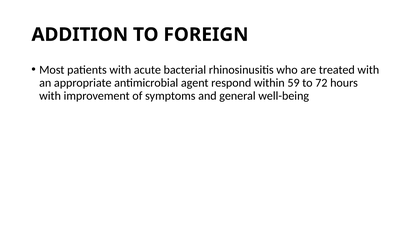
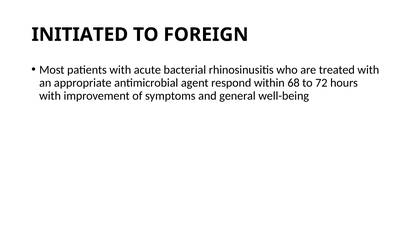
ADDITION: ADDITION -> INITIATED
59: 59 -> 68
